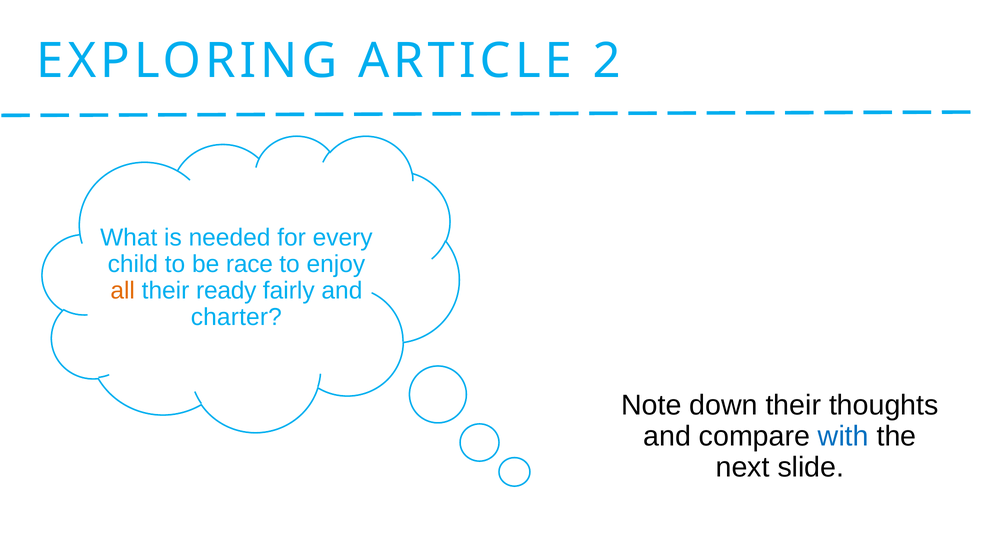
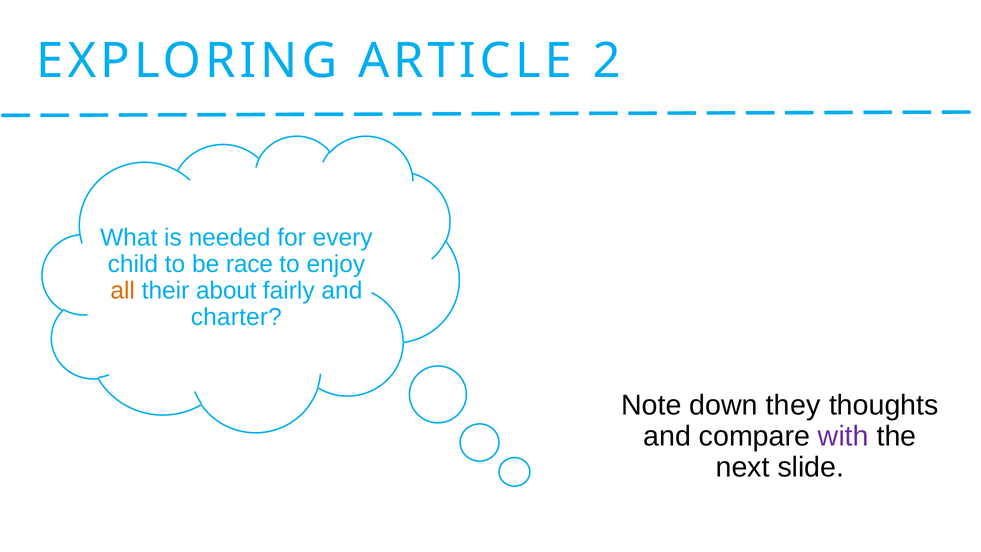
ready: ready -> about
down their: their -> they
with colour: blue -> purple
